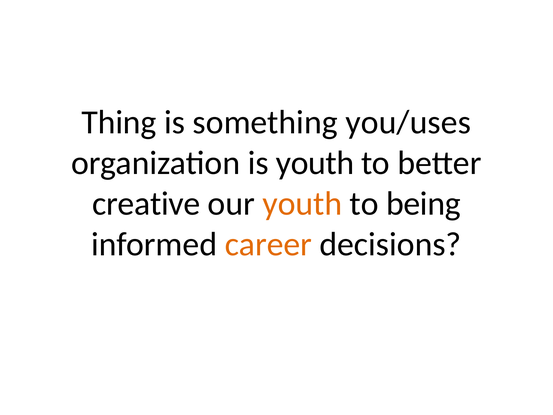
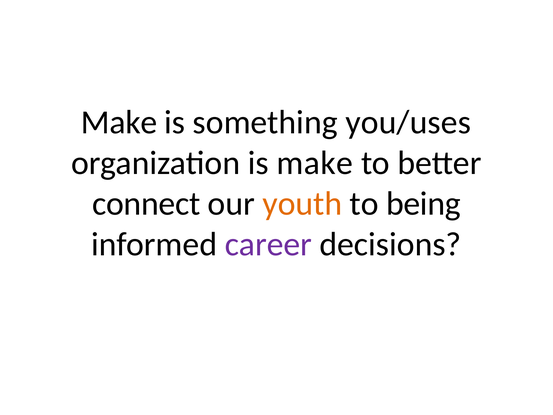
Thing at (119, 122): Thing -> Make
is youth: youth -> make
creative: creative -> connect
career colour: orange -> purple
